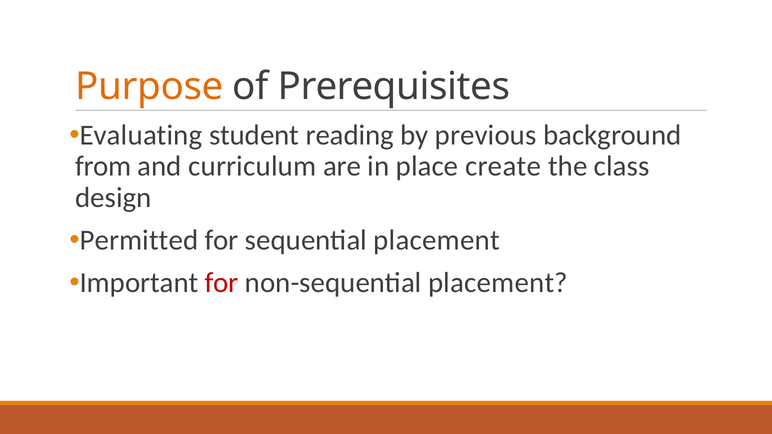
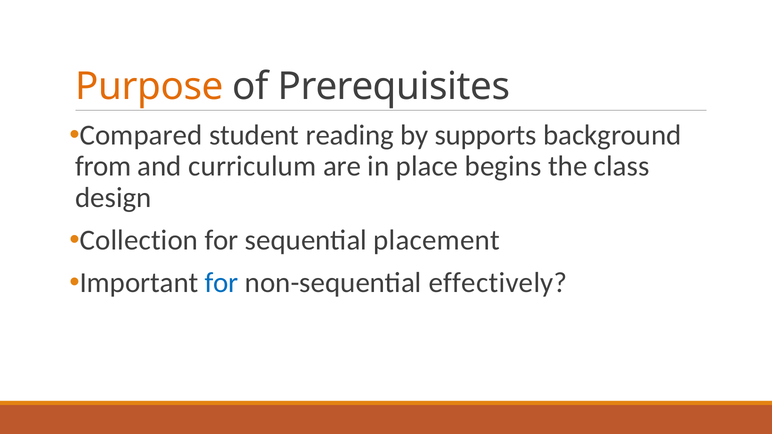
Evaluating: Evaluating -> Compared
previous: previous -> supports
create: create -> begins
Permitted: Permitted -> Collection
for at (222, 283) colour: red -> blue
non-sequential placement: placement -> effectively
